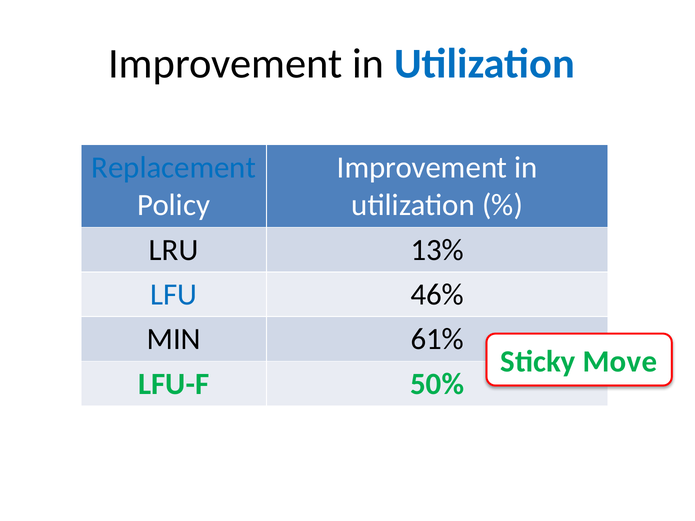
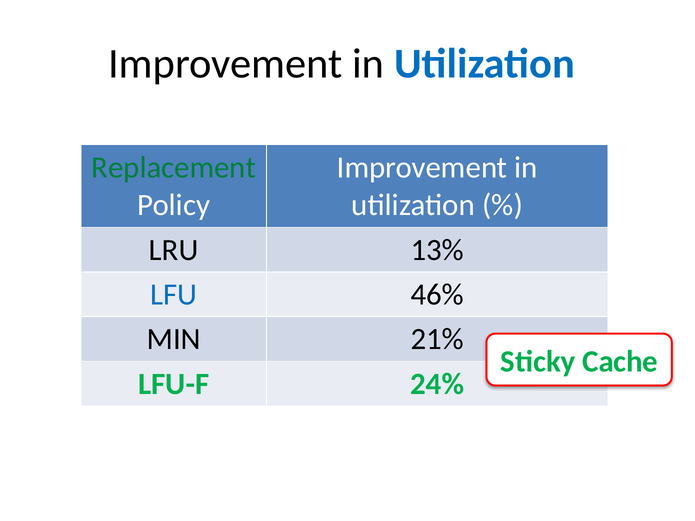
Replacement colour: blue -> green
61%: 61% -> 21%
Move: Move -> Cache
50%: 50% -> 24%
